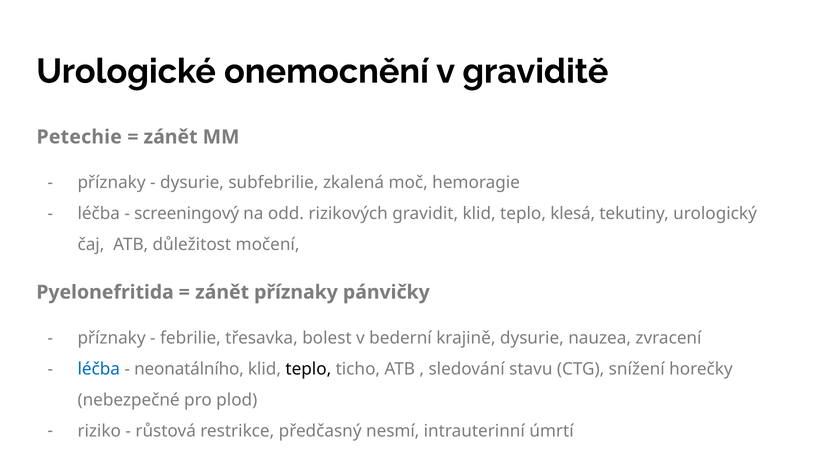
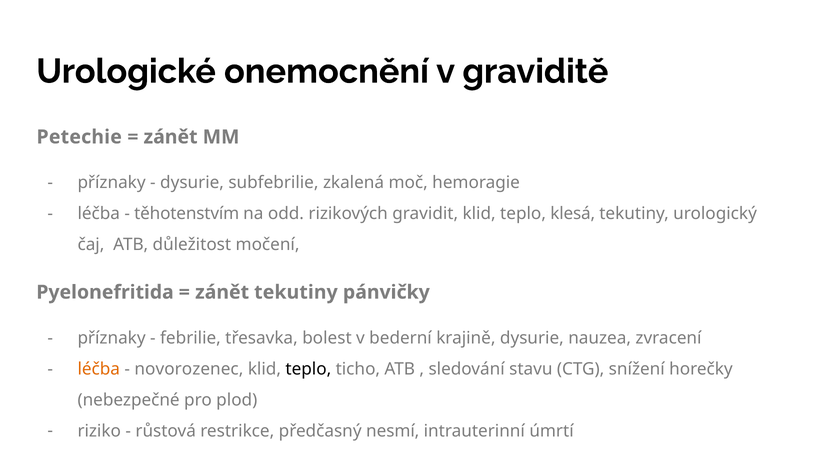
screeningový: screeningový -> těhotenstvím
zánět příznaky: příznaky -> tekutiny
léčba at (99, 369) colour: blue -> orange
neonatálního: neonatálního -> novorozenec
